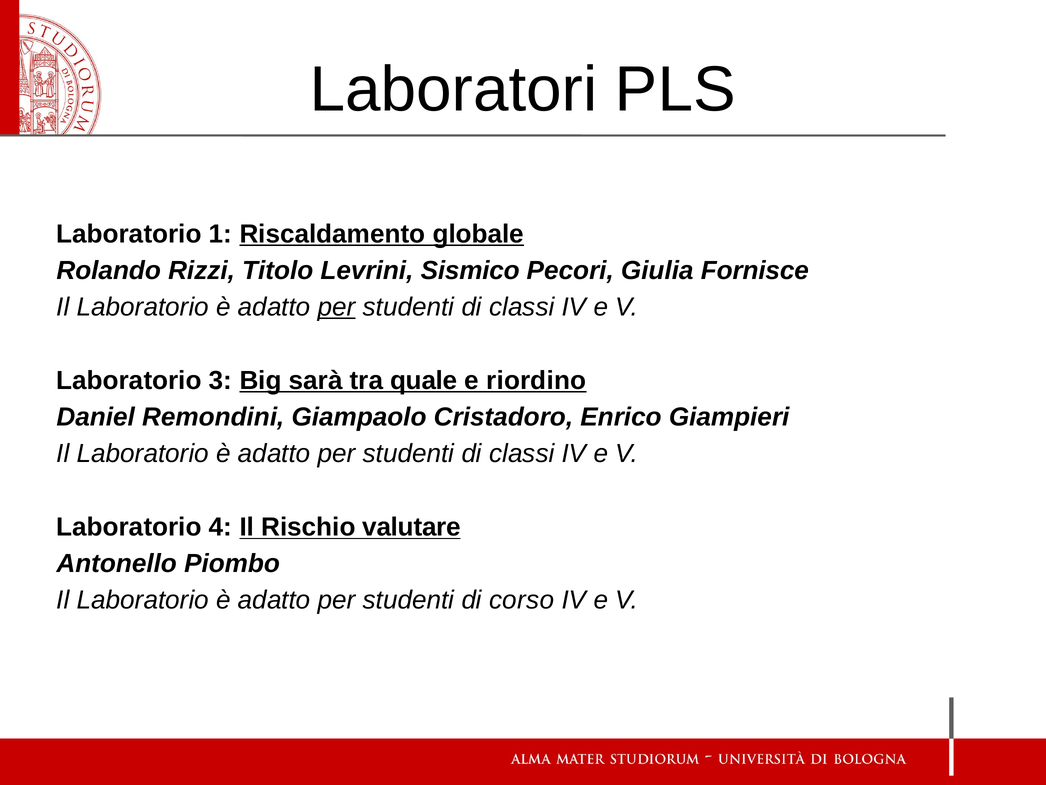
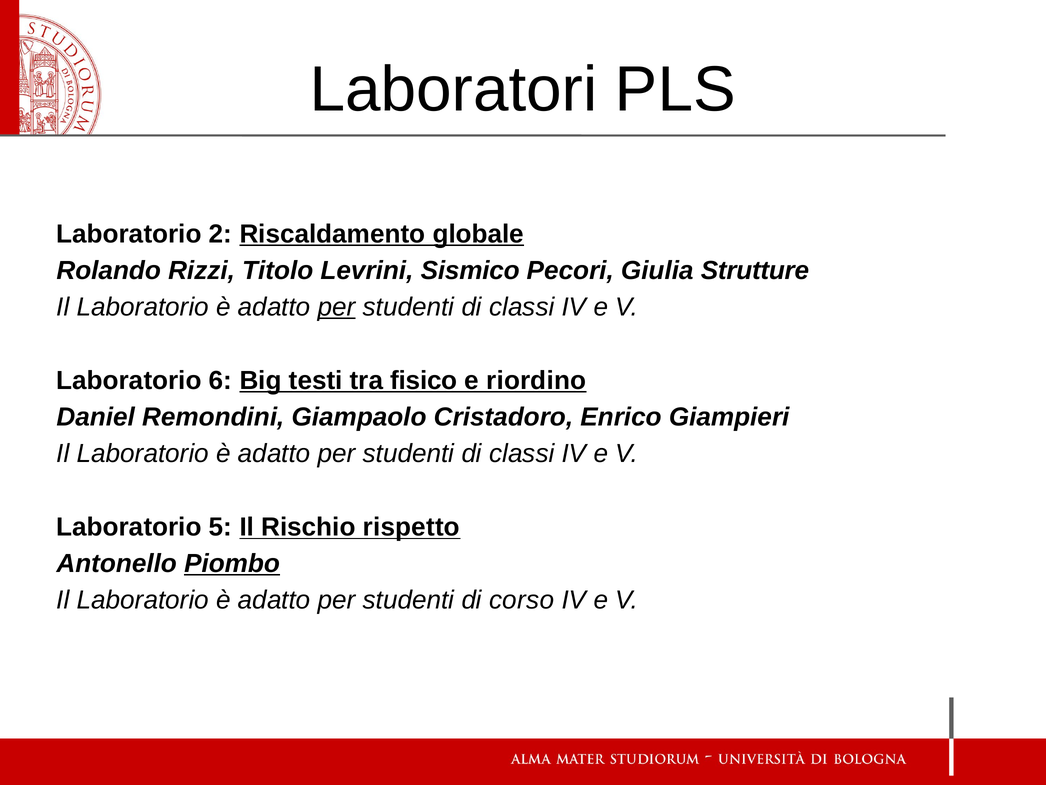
1: 1 -> 2
Fornisce: Fornisce -> Strutture
3: 3 -> 6
sarà: sarà -> testi
quale: quale -> fisico
4: 4 -> 5
valutare: valutare -> rispetto
Piombo underline: none -> present
